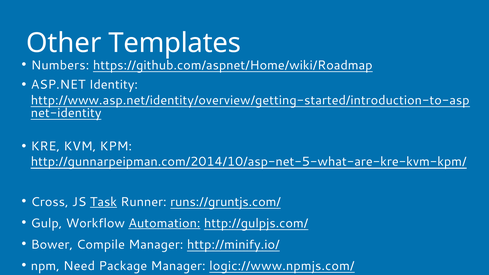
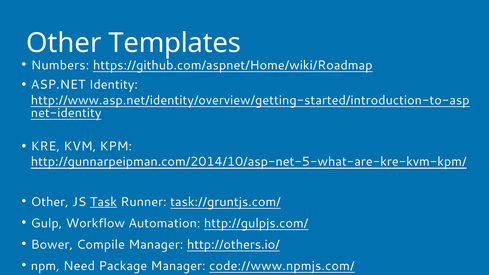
Cross at (50, 202): Cross -> Other
runs://gruntjs.com/: runs://gruntjs.com/ -> task://gruntjs.com/
Automation underline: present -> none
http://minify.io/: http://minify.io/ -> http://others.io/
logic://www.npmjs.com/: logic://www.npmjs.com/ -> code://www.npmjs.com/
